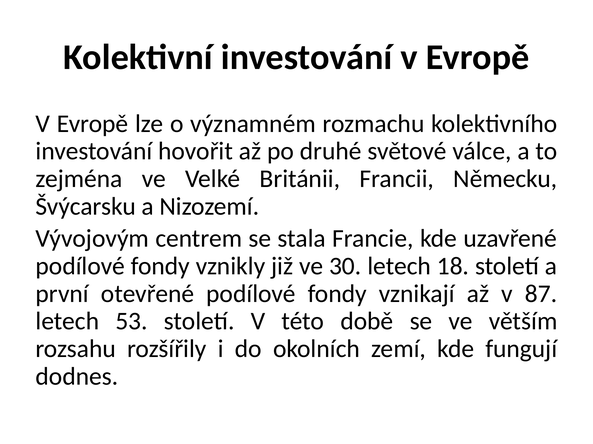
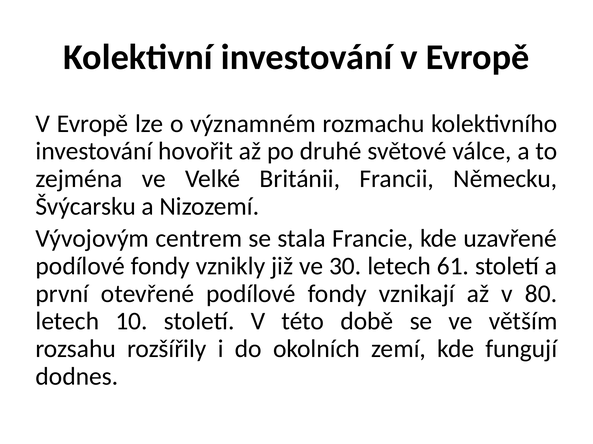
18: 18 -> 61
87: 87 -> 80
53: 53 -> 10
